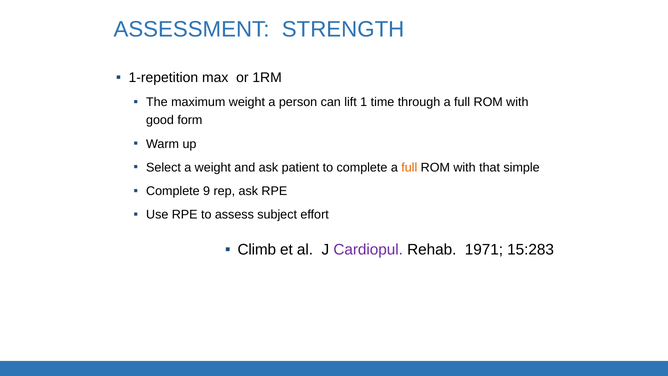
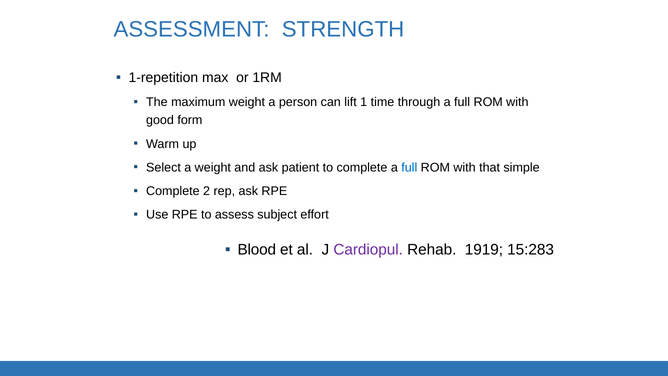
full at (409, 167) colour: orange -> blue
9: 9 -> 2
Climb: Climb -> Blood
1971: 1971 -> 1919
